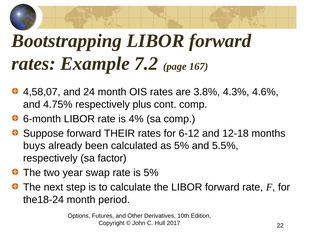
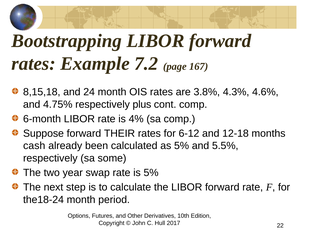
4,58,07: 4,58,07 -> 8,15,18
buys: buys -> cash
factor: factor -> some
